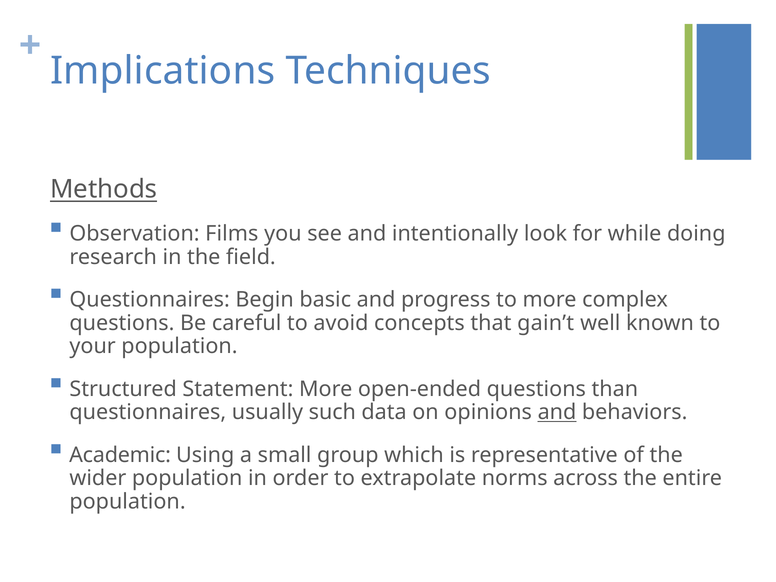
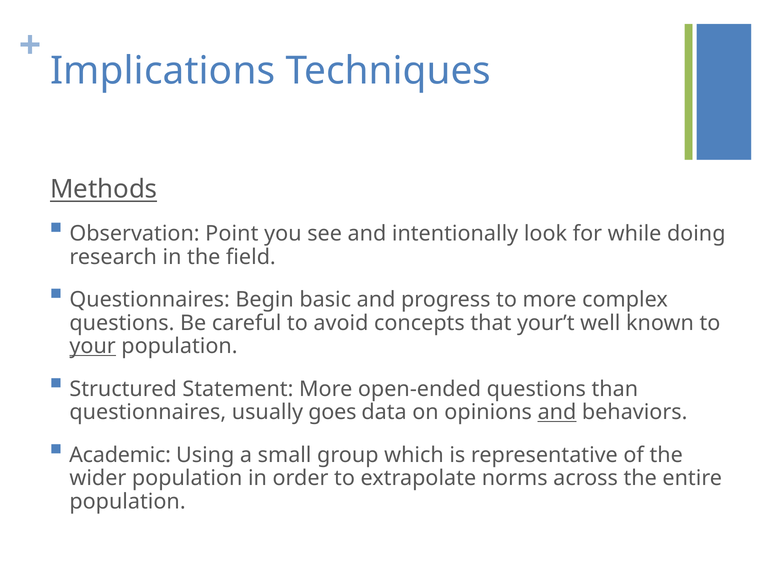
Films: Films -> Point
gain’t: gain’t -> your’t
your underline: none -> present
such: such -> goes
